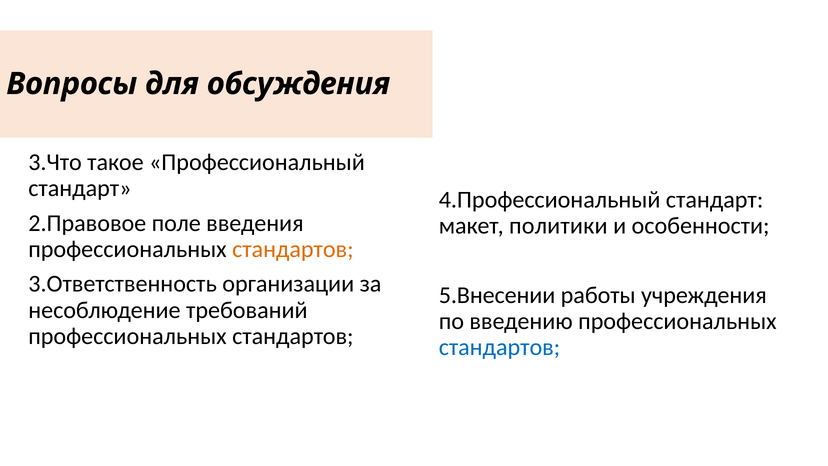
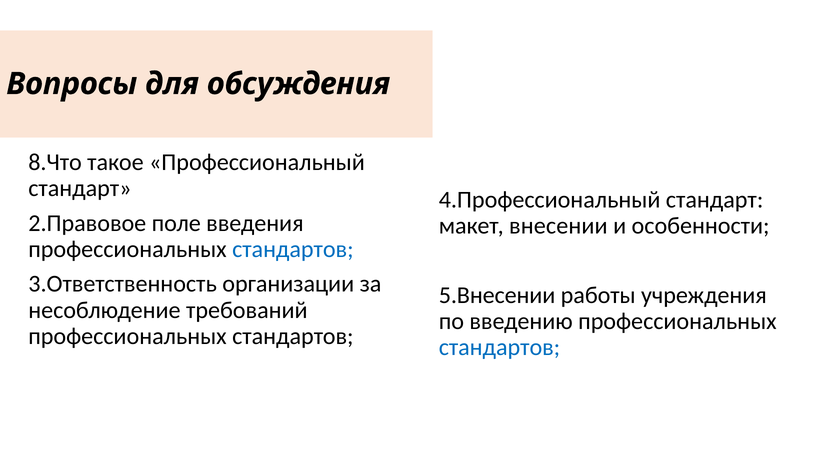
3.Что: 3.Что -> 8.Что
политики: политики -> внесении
стандартов at (293, 249) colour: orange -> blue
